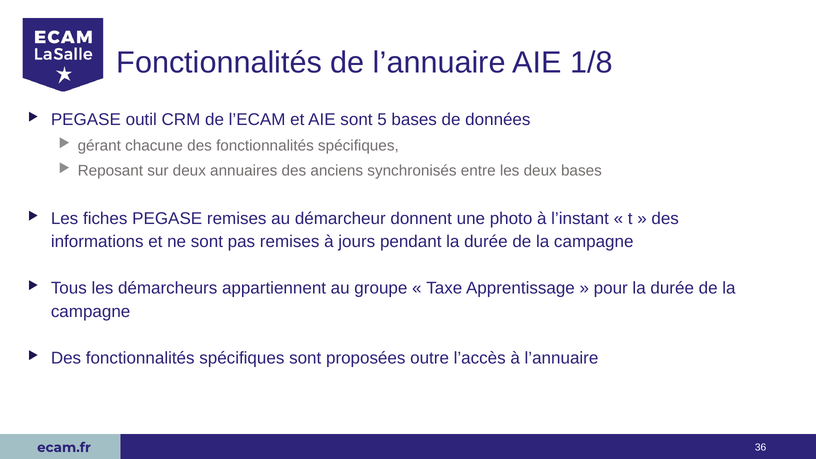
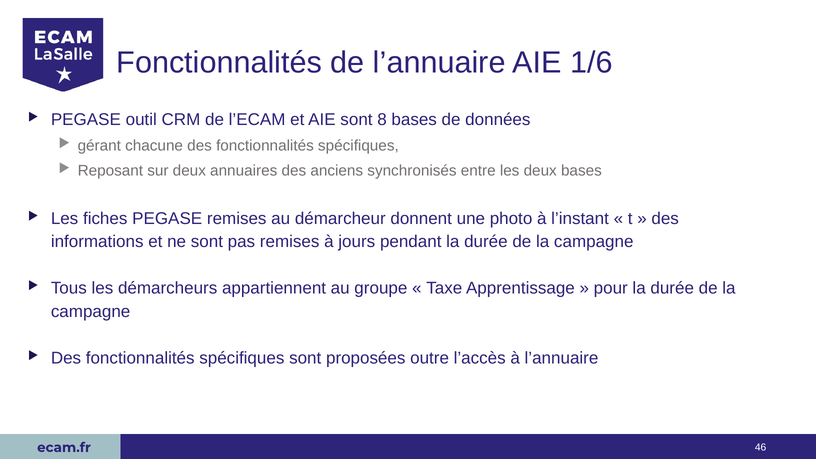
1/8: 1/8 -> 1/6
5: 5 -> 8
36: 36 -> 46
